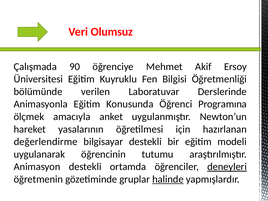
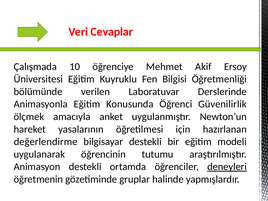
Olumsuz: Olumsuz -> Cevaplar
90: 90 -> 10
Programına: Programına -> Güvenilirlik
halinde underline: present -> none
